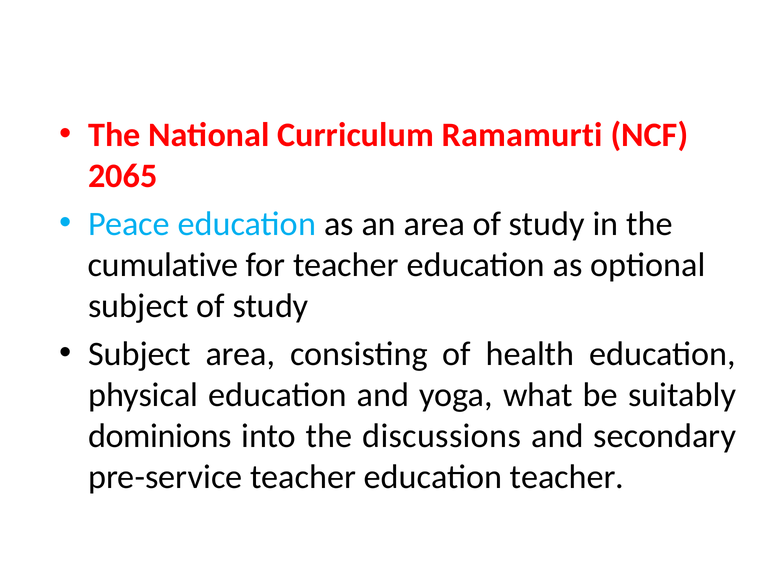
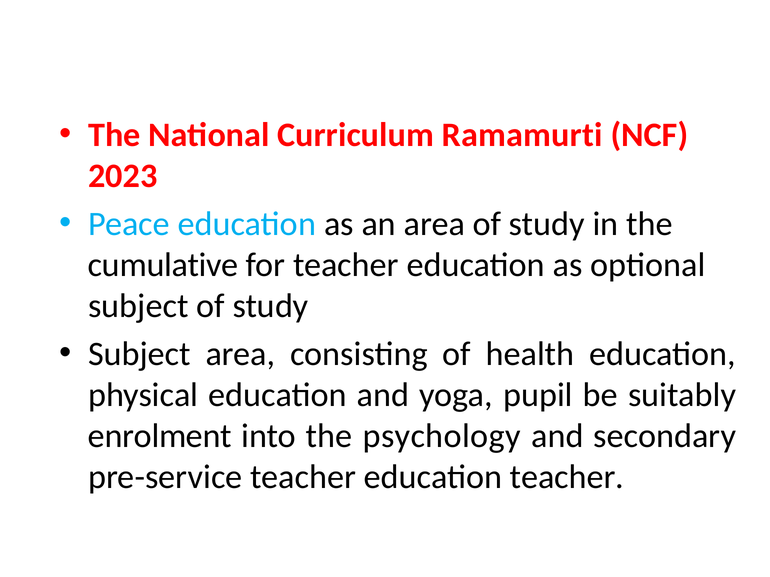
2065: 2065 -> 2023
what: what -> pupil
dominions: dominions -> enrolment
discussions: discussions -> psychology
